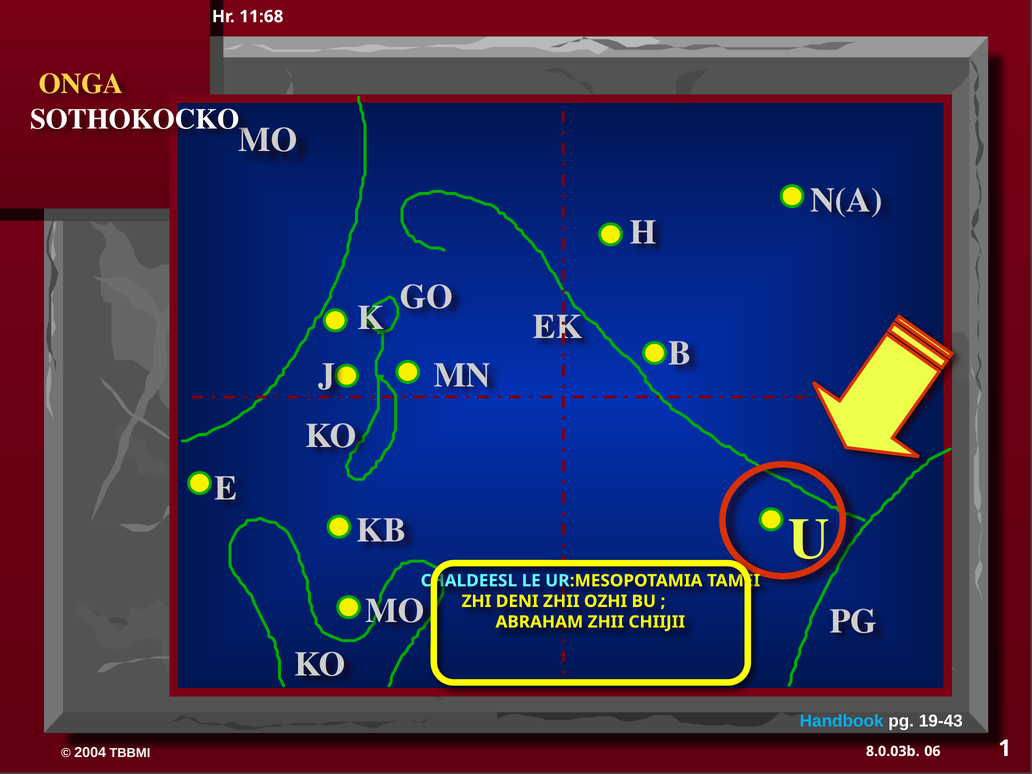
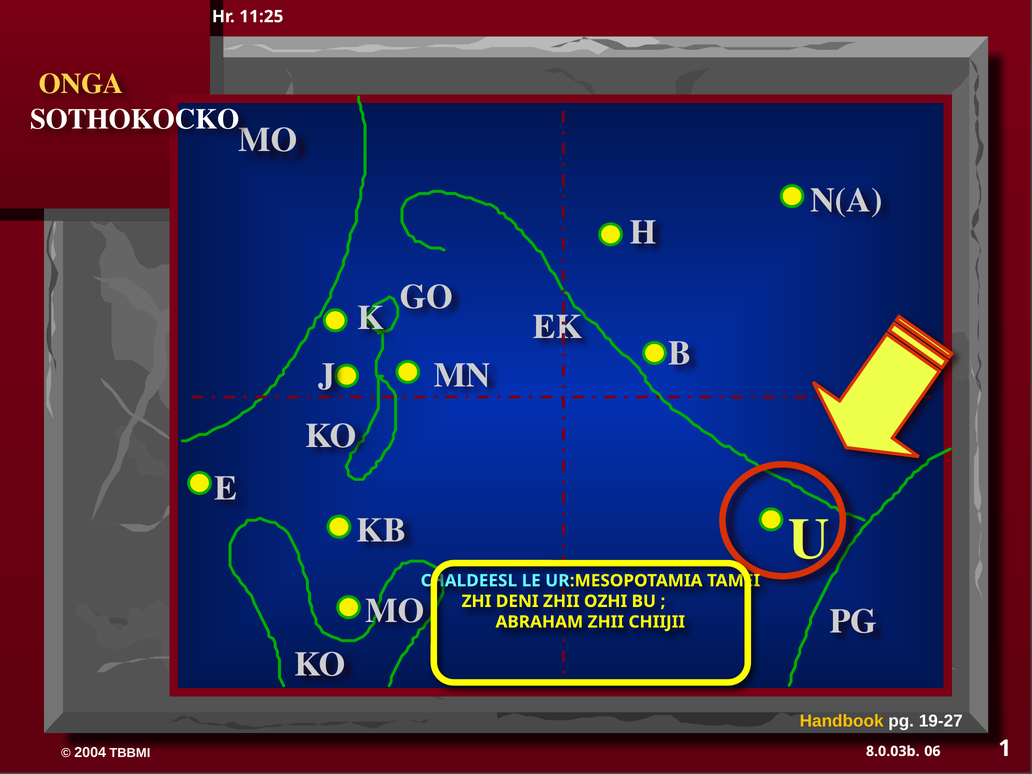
11:68: 11:68 -> 11:25
Handbook colour: light blue -> yellow
19-43: 19-43 -> 19-27
